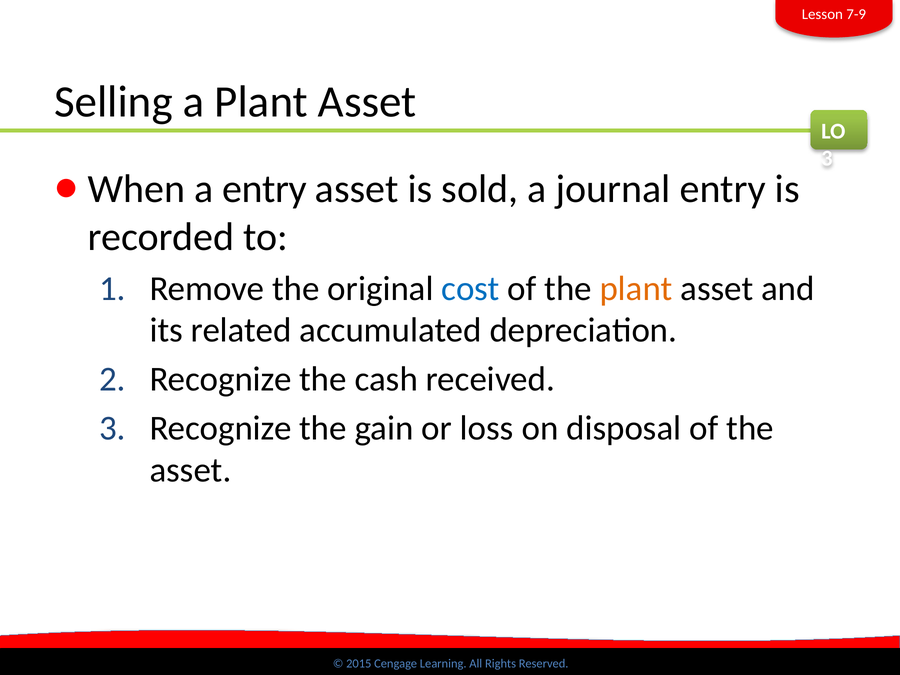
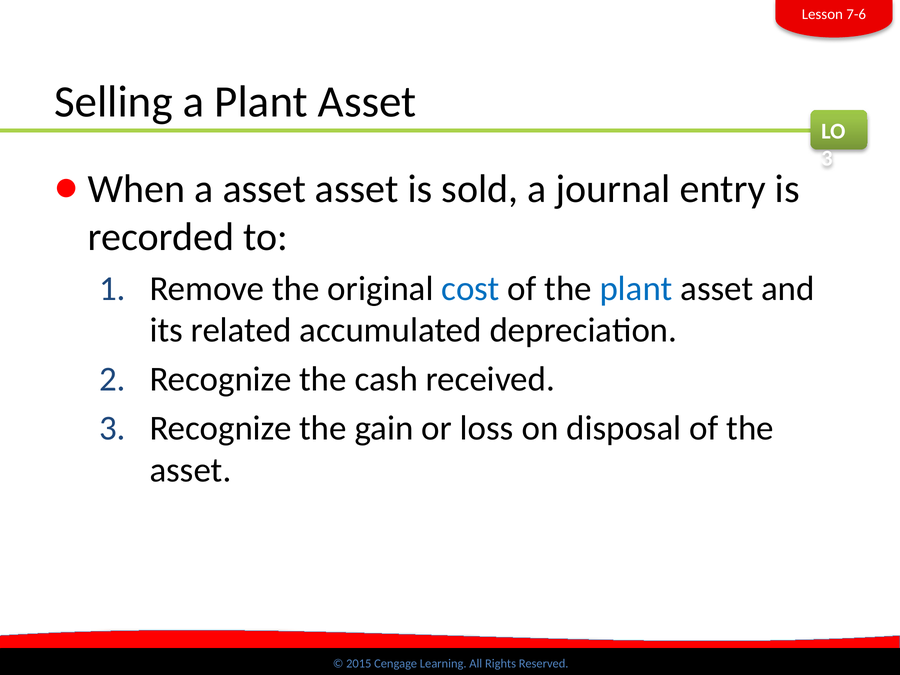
7-9: 7-9 -> 7-6
a entry: entry -> asset
plant at (636, 288) colour: orange -> blue
